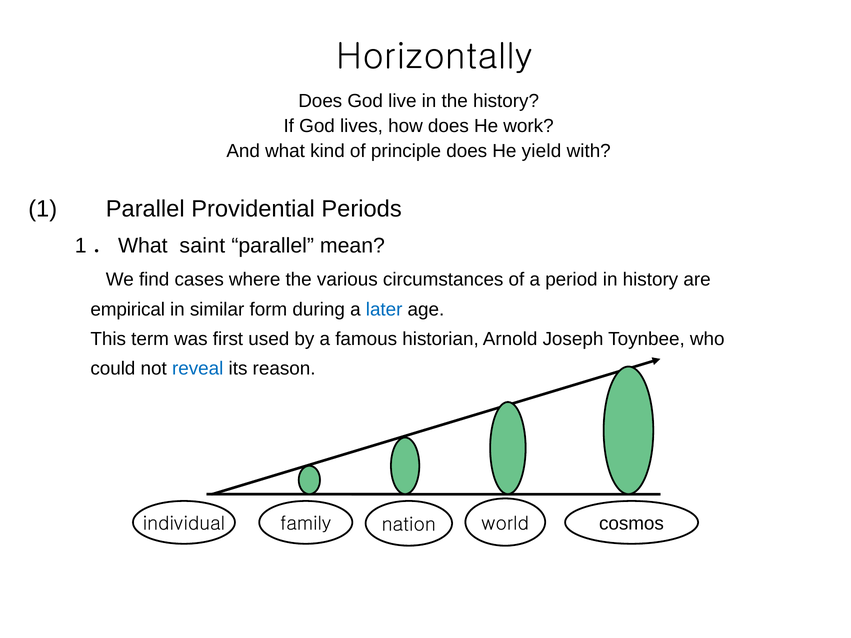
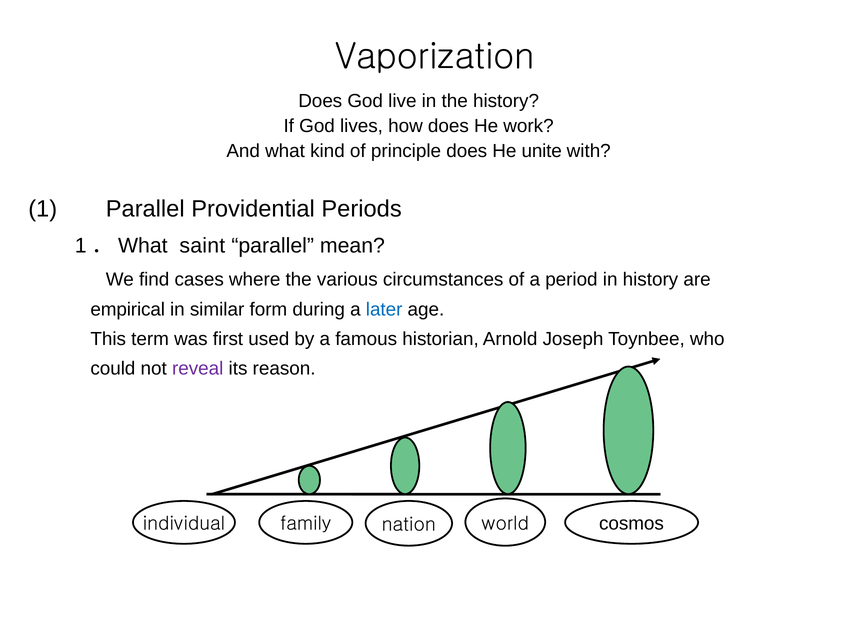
Horizontally: Horizontally -> Vaporization
yield: yield -> unite
reveal colour: blue -> purple
